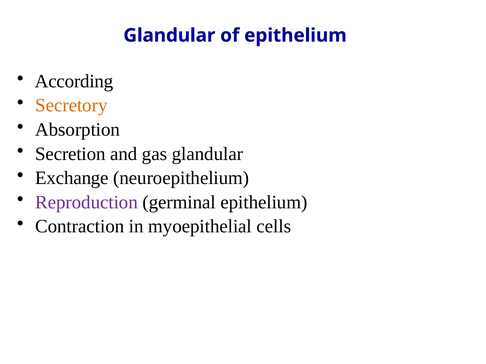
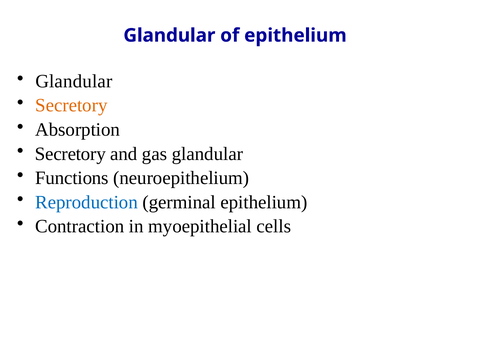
According at (74, 81): According -> Glandular
Secretion at (70, 154): Secretion -> Secretory
Exchange: Exchange -> Functions
Reproduction colour: purple -> blue
